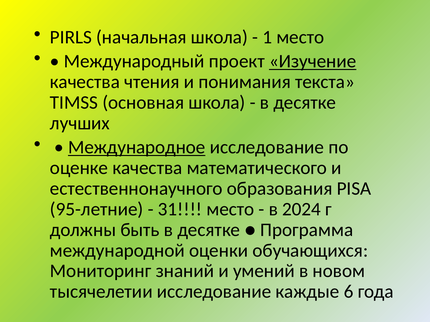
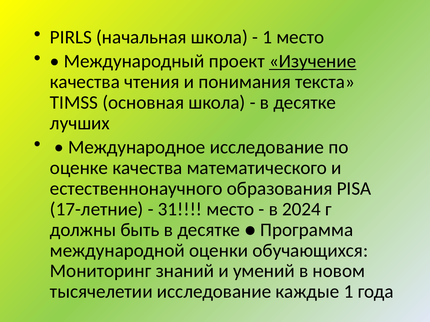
Международное underline: present -> none
95-летние: 95-летние -> 17-летние
каждые 6: 6 -> 1
